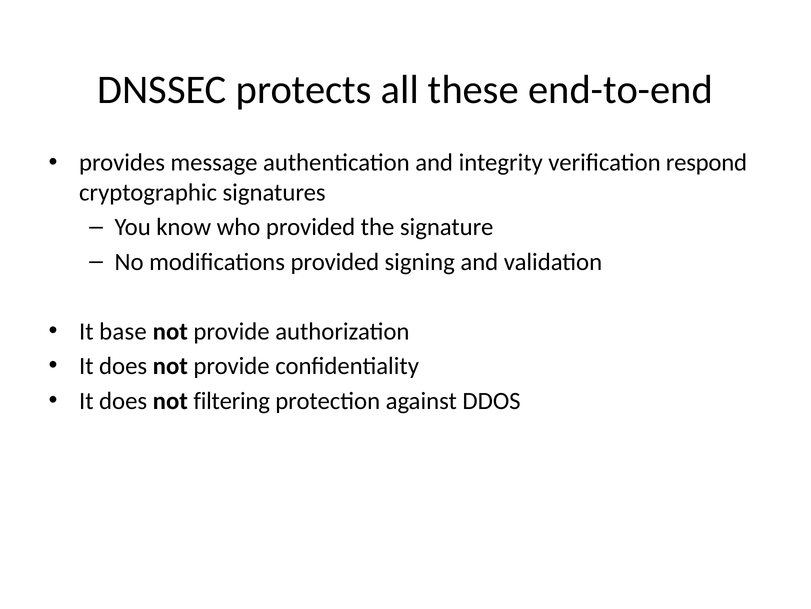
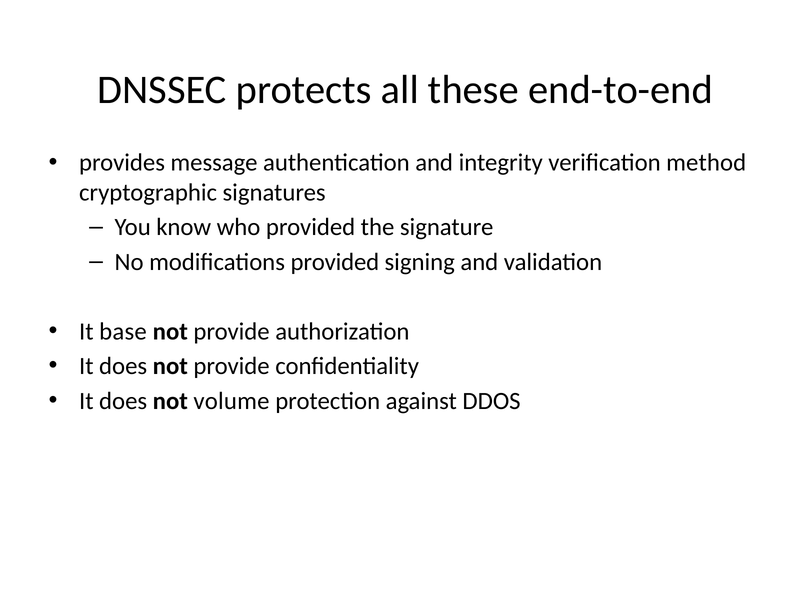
respond: respond -> method
filtering: filtering -> volume
